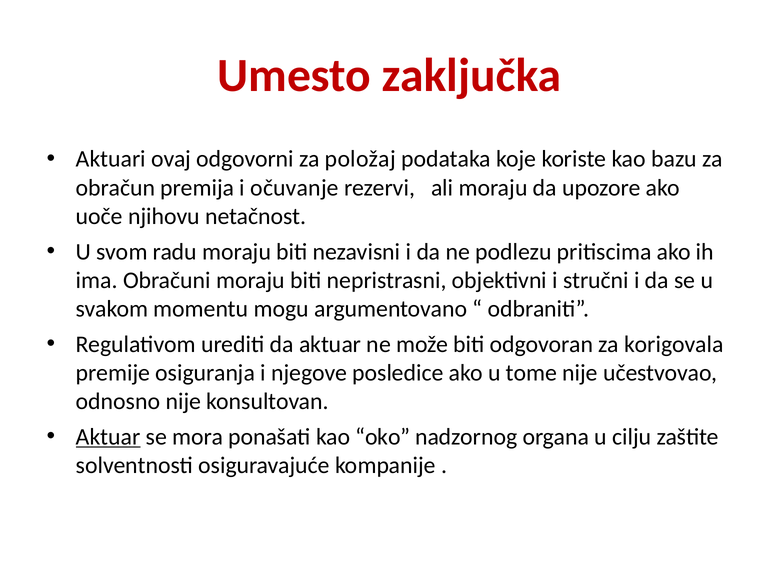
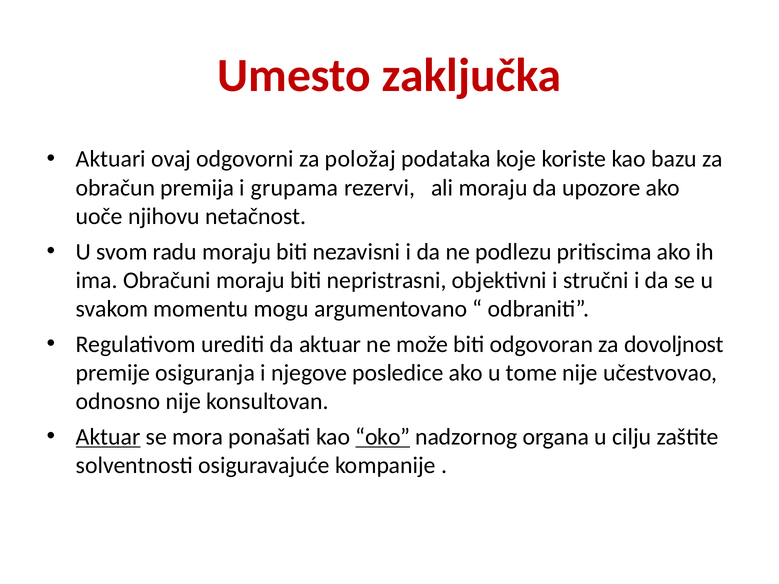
očuvanje: očuvanje -> grupama
korigovala: korigovala -> dovoljnost
oko underline: none -> present
